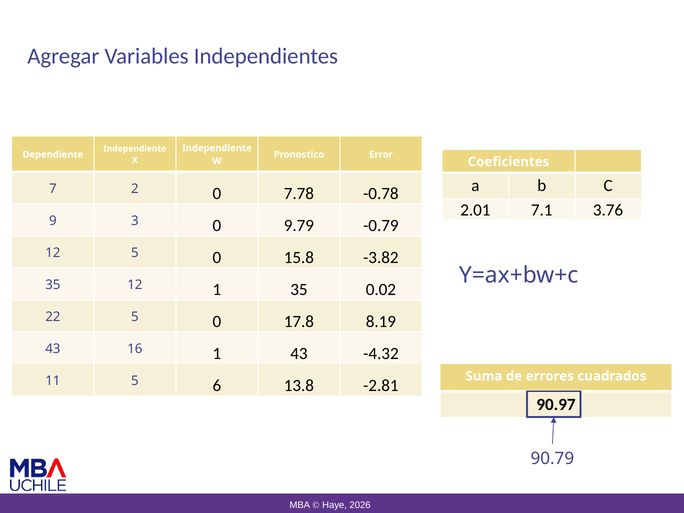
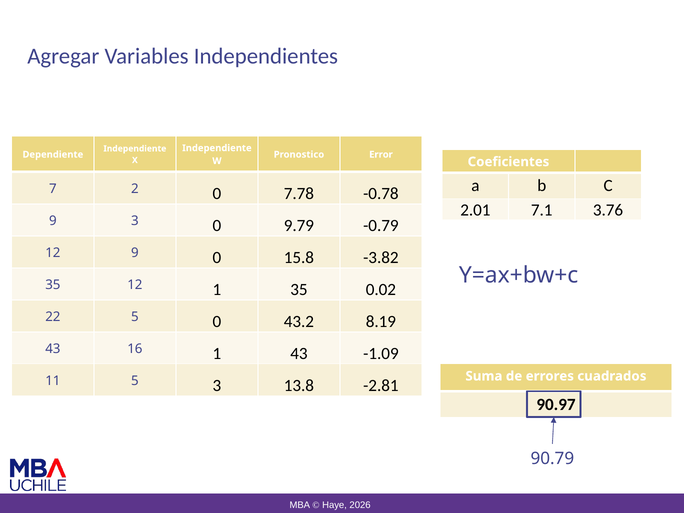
12 5: 5 -> 9
17.8: 17.8 -> 43.2
-4.32: -4.32 -> -1.09
5 6: 6 -> 3
